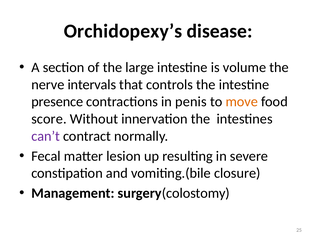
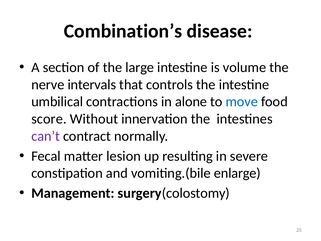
Orchidopexy’s: Orchidopexy’s -> Combination’s
presence: presence -> umbilical
penis: penis -> alone
move colour: orange -> blue
closure: closure -> enlarge
